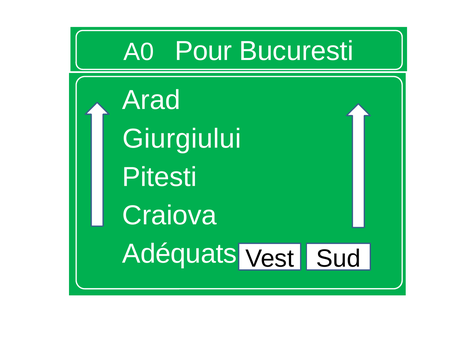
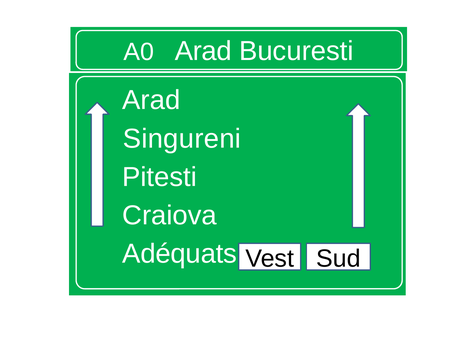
A0 Pour: Pour -> Arad
Giurgiului: Giurgiului -> Singureni
